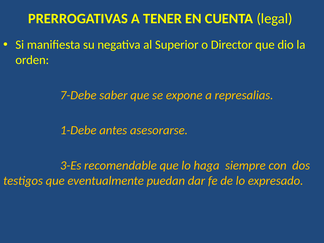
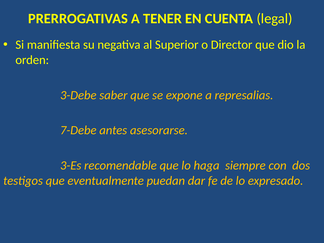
7-Debe: 7-Debe -> 3-Debe
1-Debe: 1-Debe -> 7-Debe
